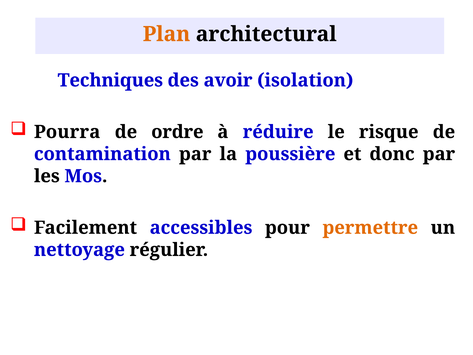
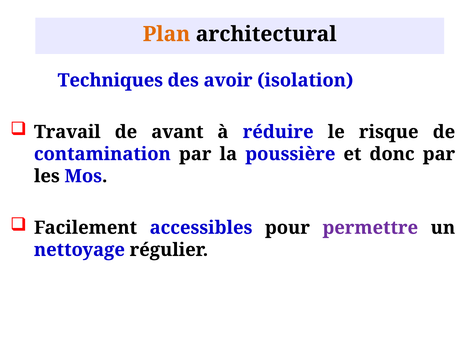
Pourra: Pourra -> Travail
ordre: ordre -> avant
permettre colour: orange -> purple
